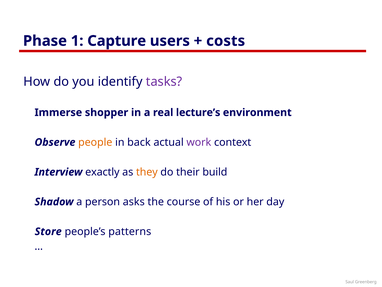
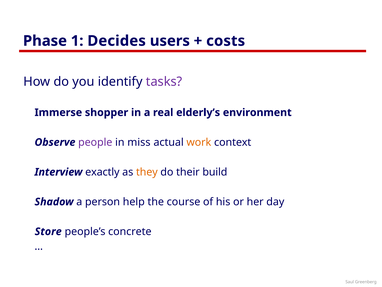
Capture: Capture -> Decides
lecture’s: lecture’s -> elderly’s
people colour: orange -> purple
back: back -> miss
work colour: purple -> orange
asks: asks -> help
patterns: patterns -> concrete
